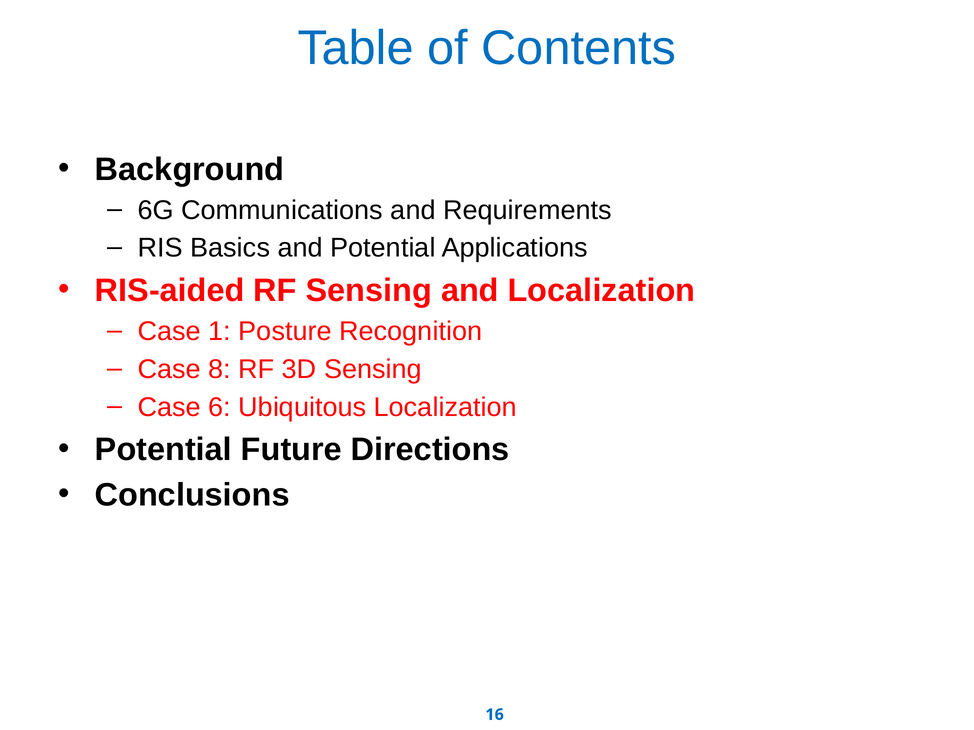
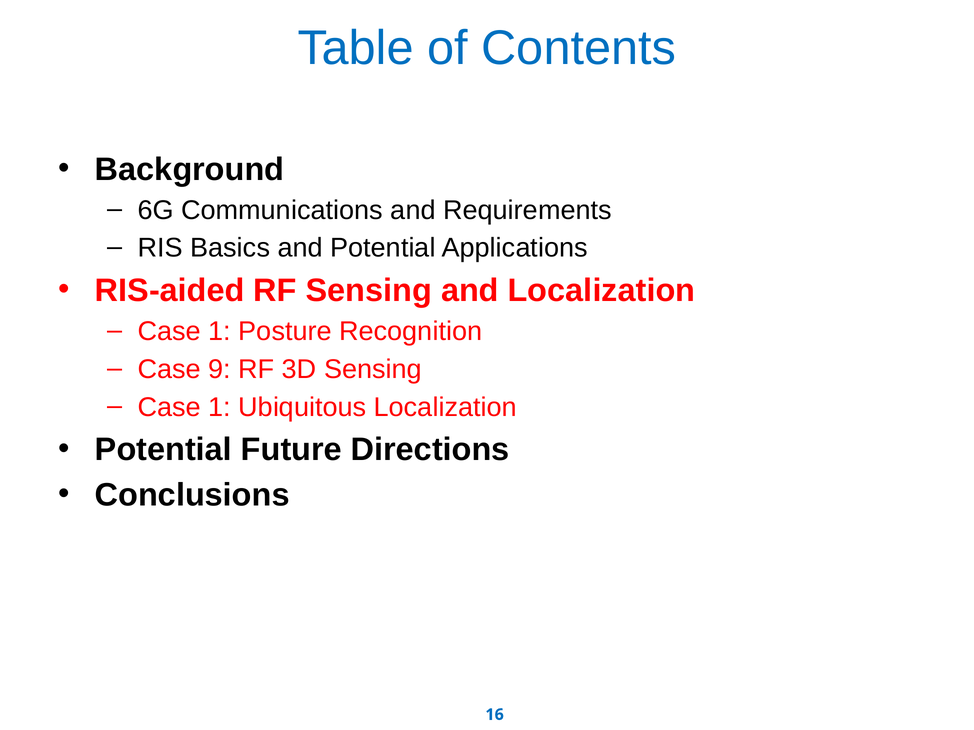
8: 8 -> 9
6 at (220, 407): 6 -> 1
